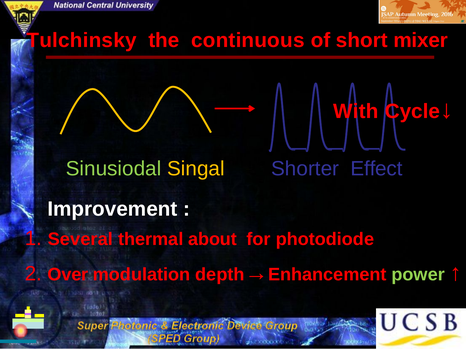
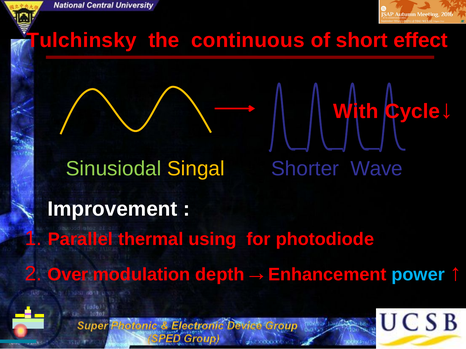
mixer: mixer -> effect
Effect: Effect -> Wave
Several: Several -> Parallel
about: about -> using
power colour: light green -> light blue
